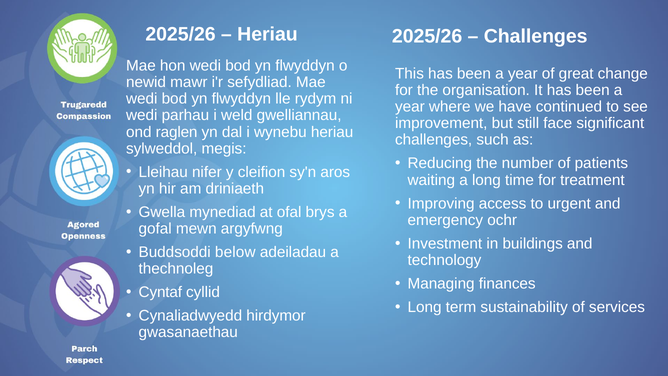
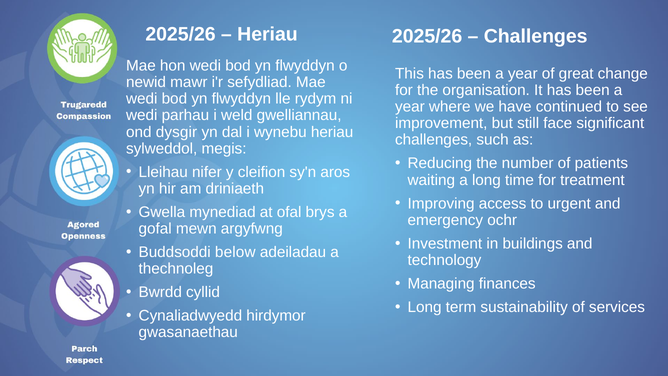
raglen: raglen -> dysgir
Cyntaf: Cyntaf -> Bwrdd
